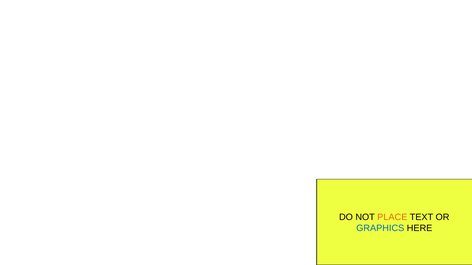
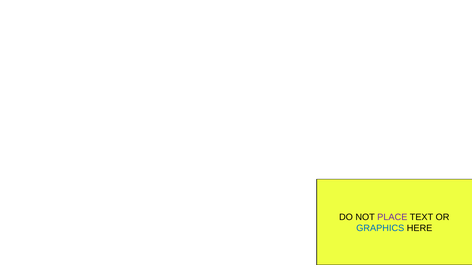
PLACE colour: orange -> purple
